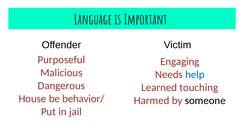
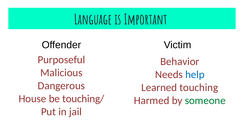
Engaging: Engaging -> Behavior
behavior/: behavior/ -> touching/
someone colour: black -> green
